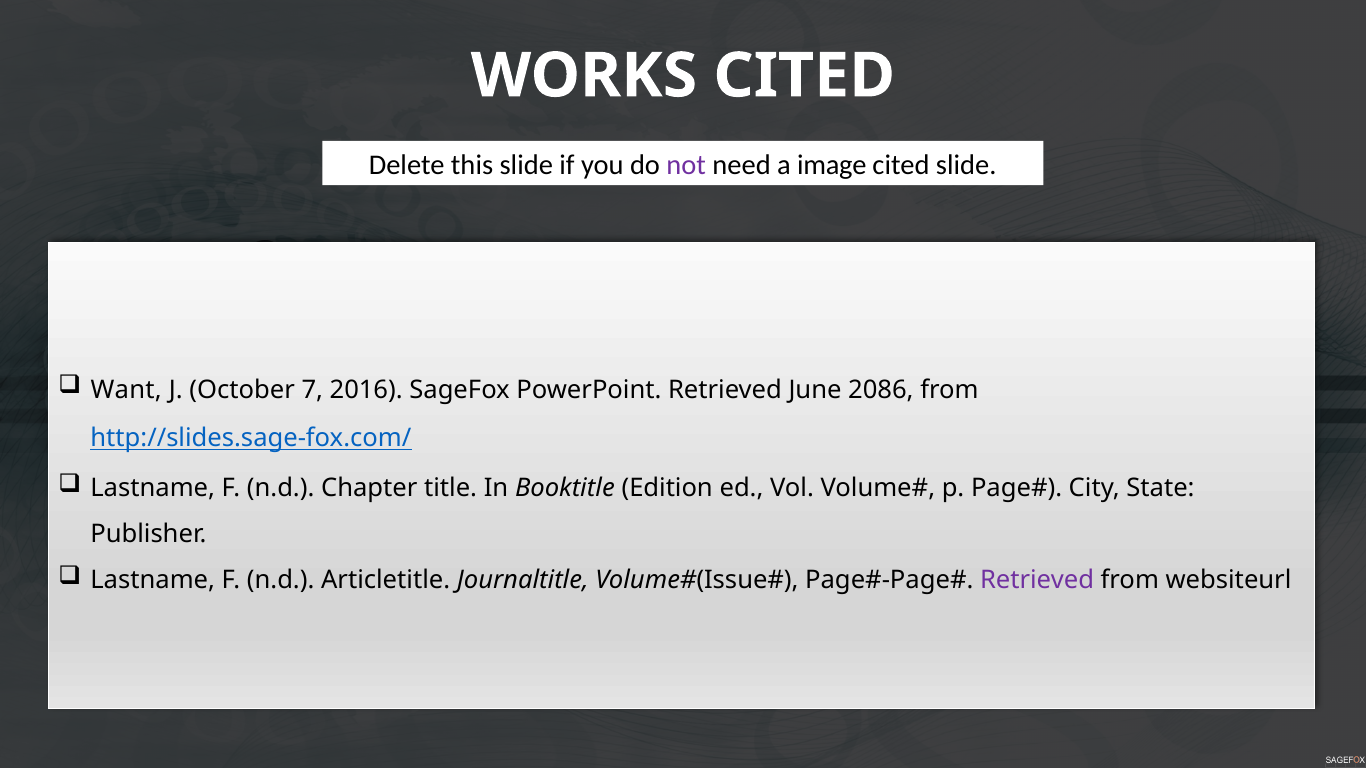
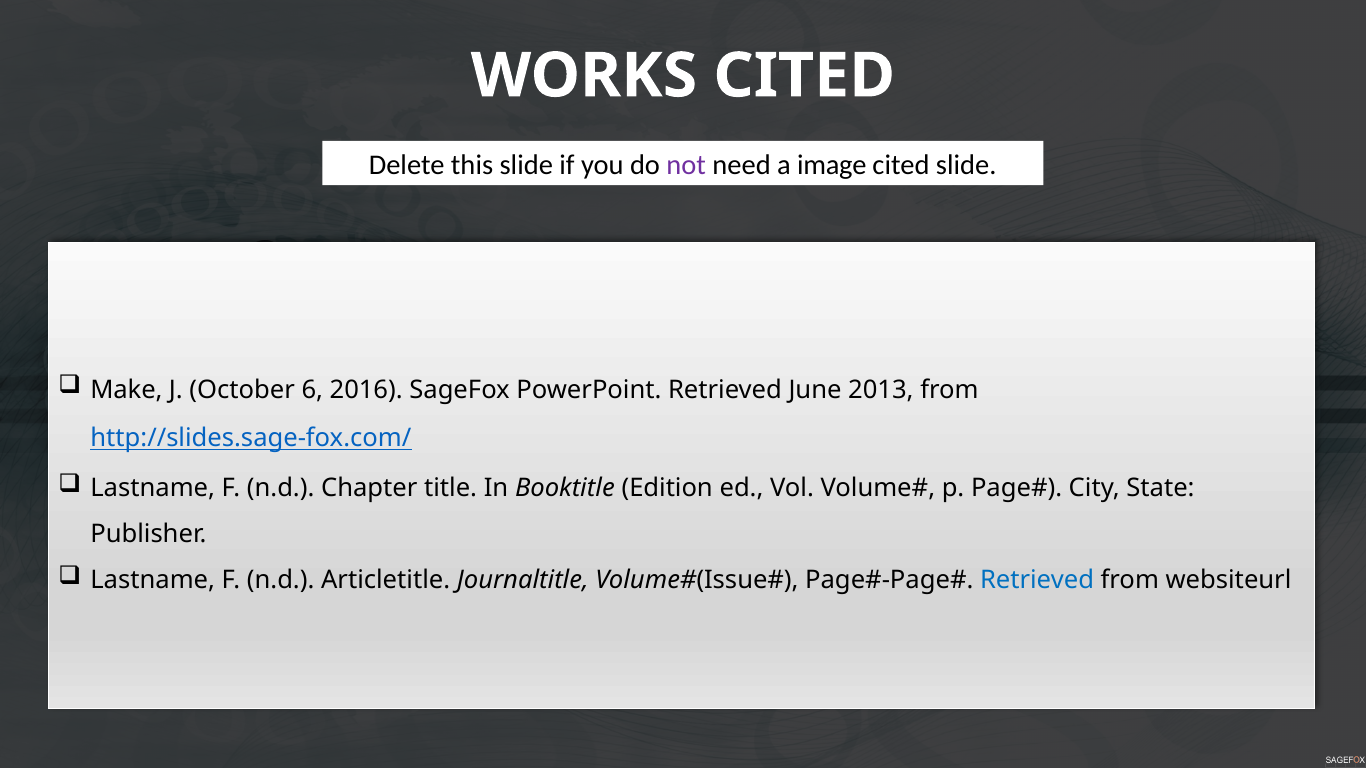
Want: Want -> Make
7: 7 -> 6
2086: 2086 -> 2013
Retrieved at (1037, 580) colour: purple -> blue
